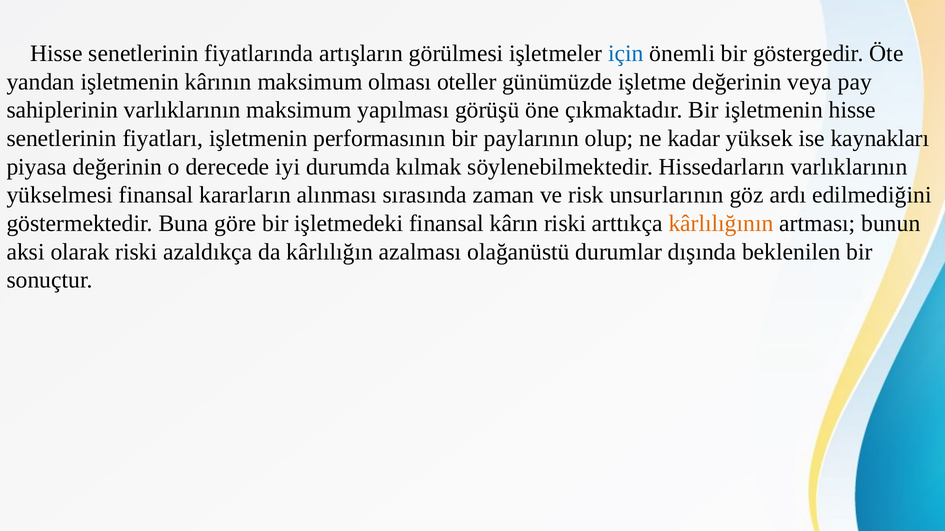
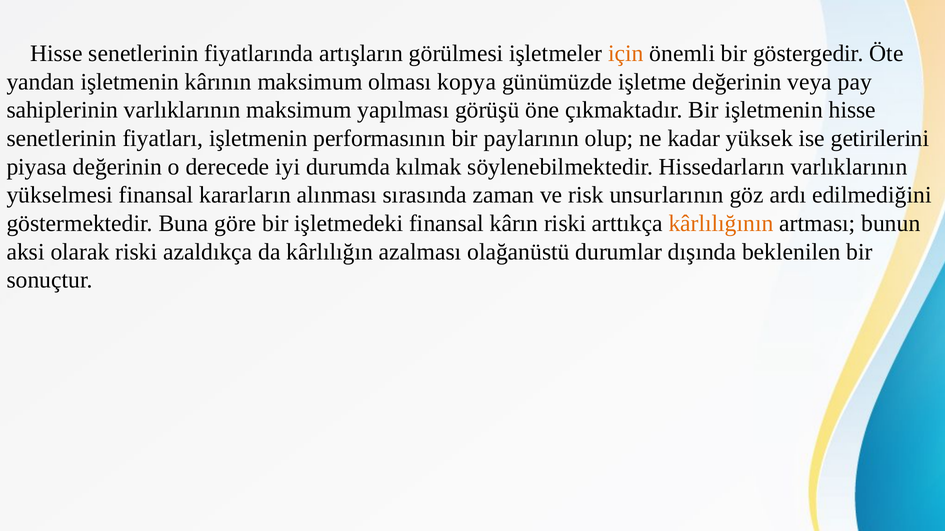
için colour: blue -> orange
oteller: oteller -> kopya
kaynakları: kaynakları -> getirilerini
